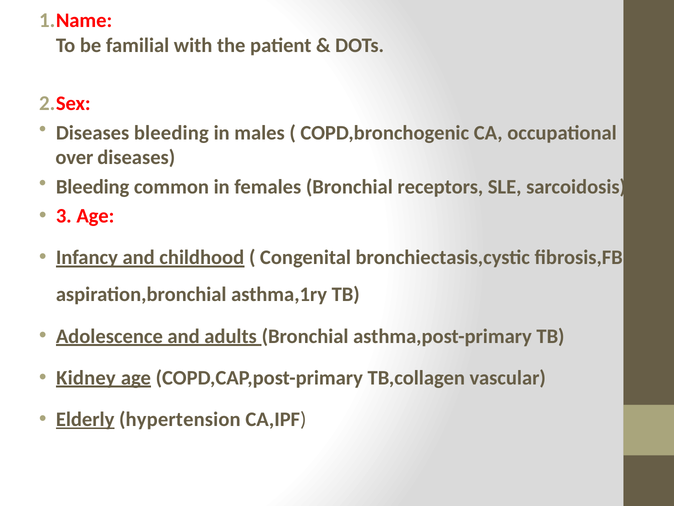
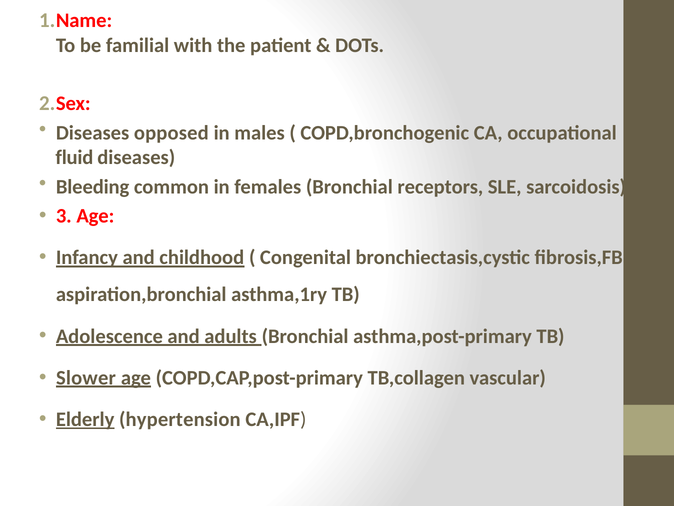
Diseases bleeding: bleeding -> opposed
over: over -> fluid
Kidney: Kidney -> Slower
